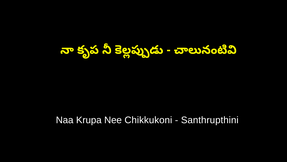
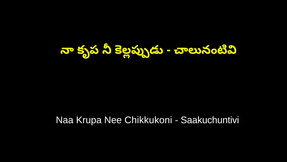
Santhrupthini: Santhrupthini -> Saakuchuntivi
